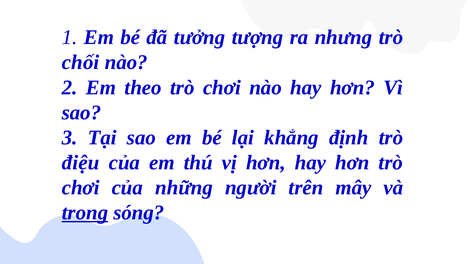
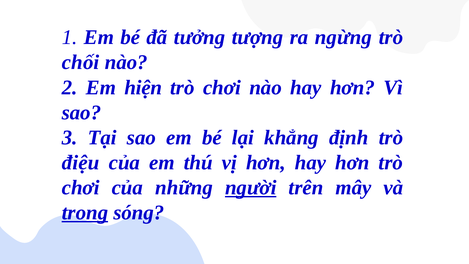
nhưng: nhưng -> ngừng
theo: theo -> hiện
người underline: none -> present
